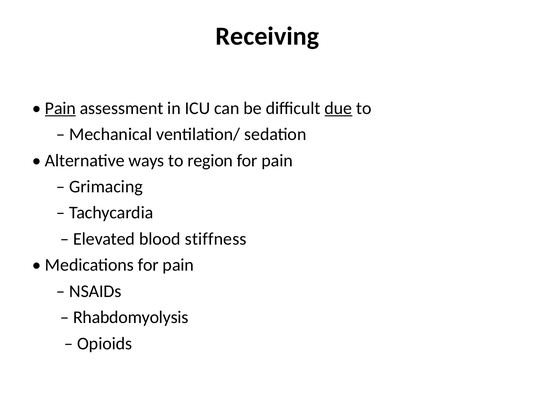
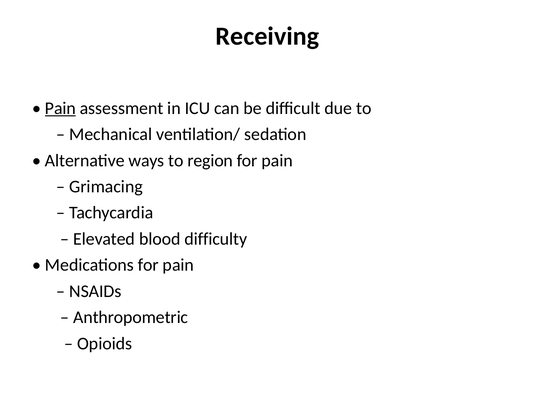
due underline: present -> none
stiffness: stiffness -> difficulty
Rhabdomyolysis: Rhabdomyolysis -> Anthropometric
